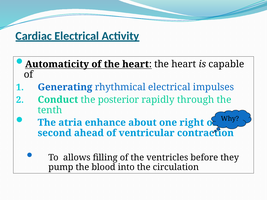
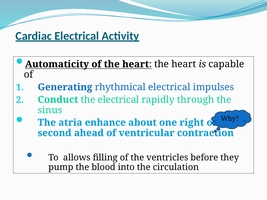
the posterior: posterior -> electrical
tenth: tenth -> sinus
